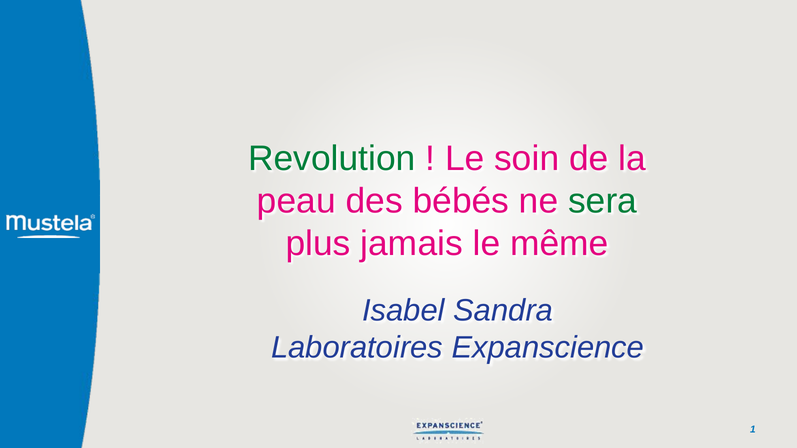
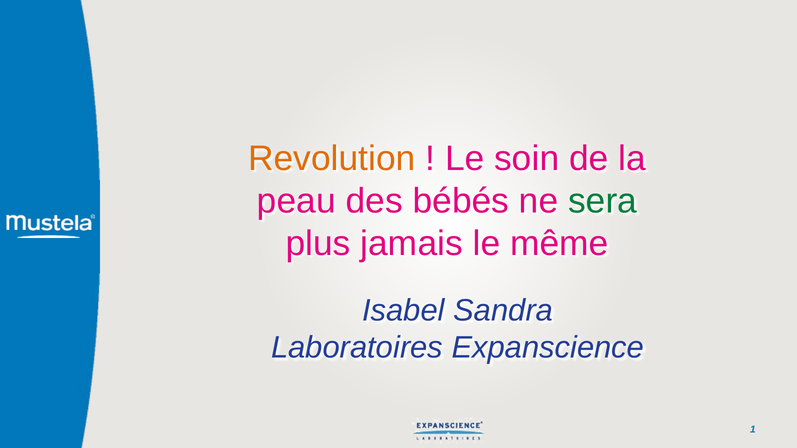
Revolution colour: green -> orange
